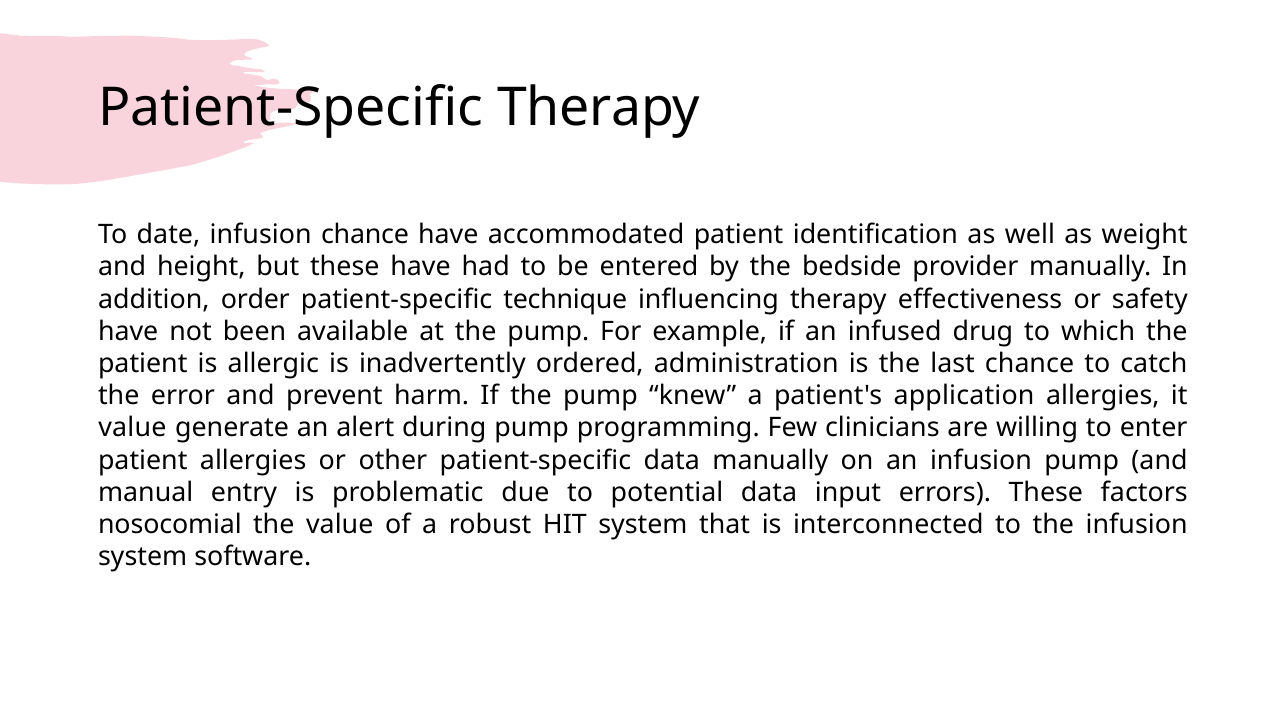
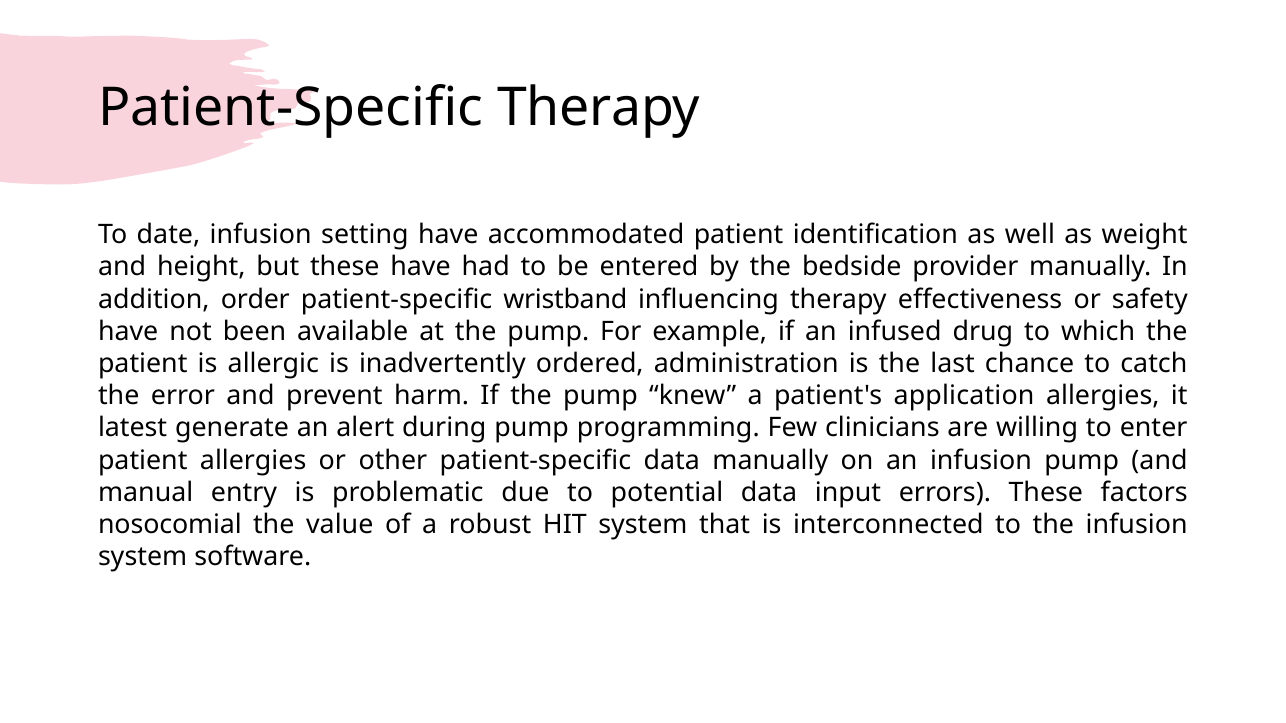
infusion chance: chance -> setting
technique: technique -> wristband
value at (132, 428): value -> latest
